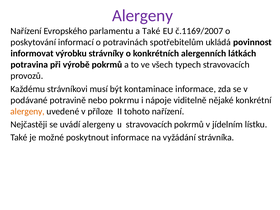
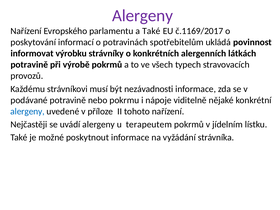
č.1169/2007: č.1169/2007 -> č.1169/2017
potravina at (29, 65): potravina -> potravině
kontaminace: kontaminace -> nezávadnosti
alergeny at (27, 111) colour: orange -> blue
u stravovacích: stravovacích -> terapeutem
